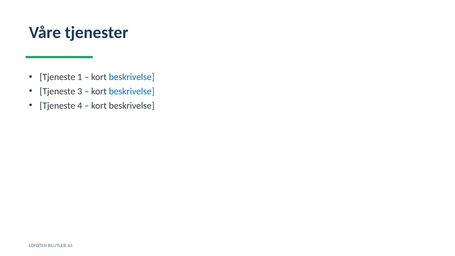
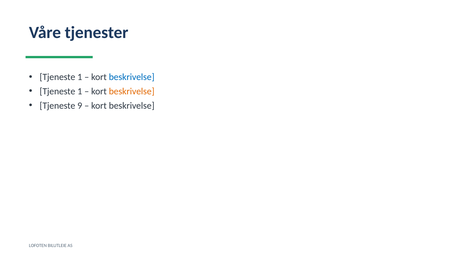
3 at (80, 91): 3 -> 1
beskrivelse at (132, 91) colour: blue -> orange
4: 4 -> 9
